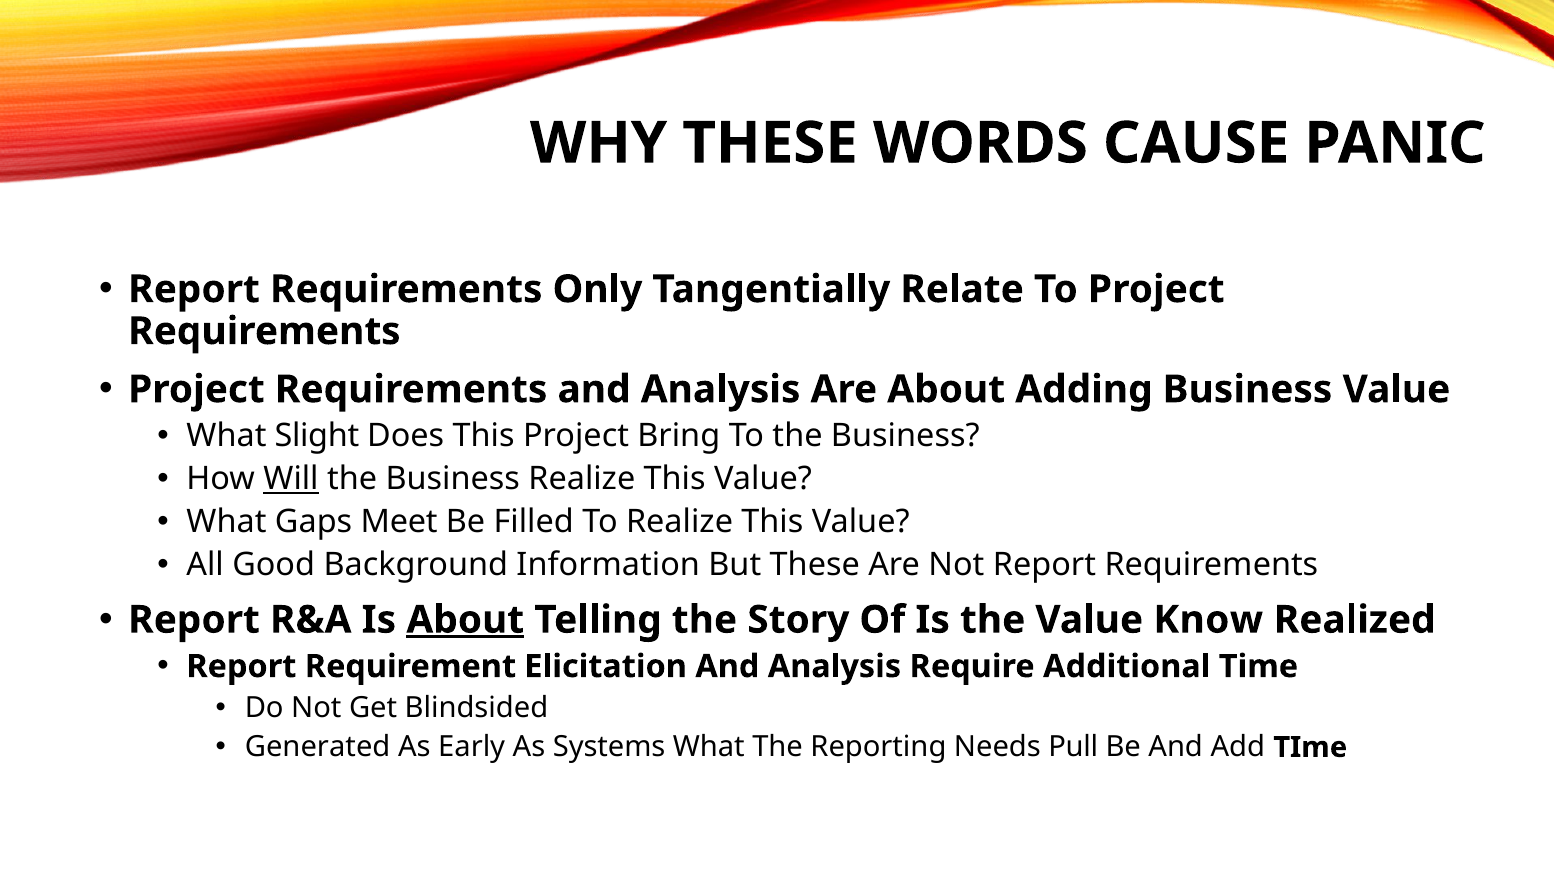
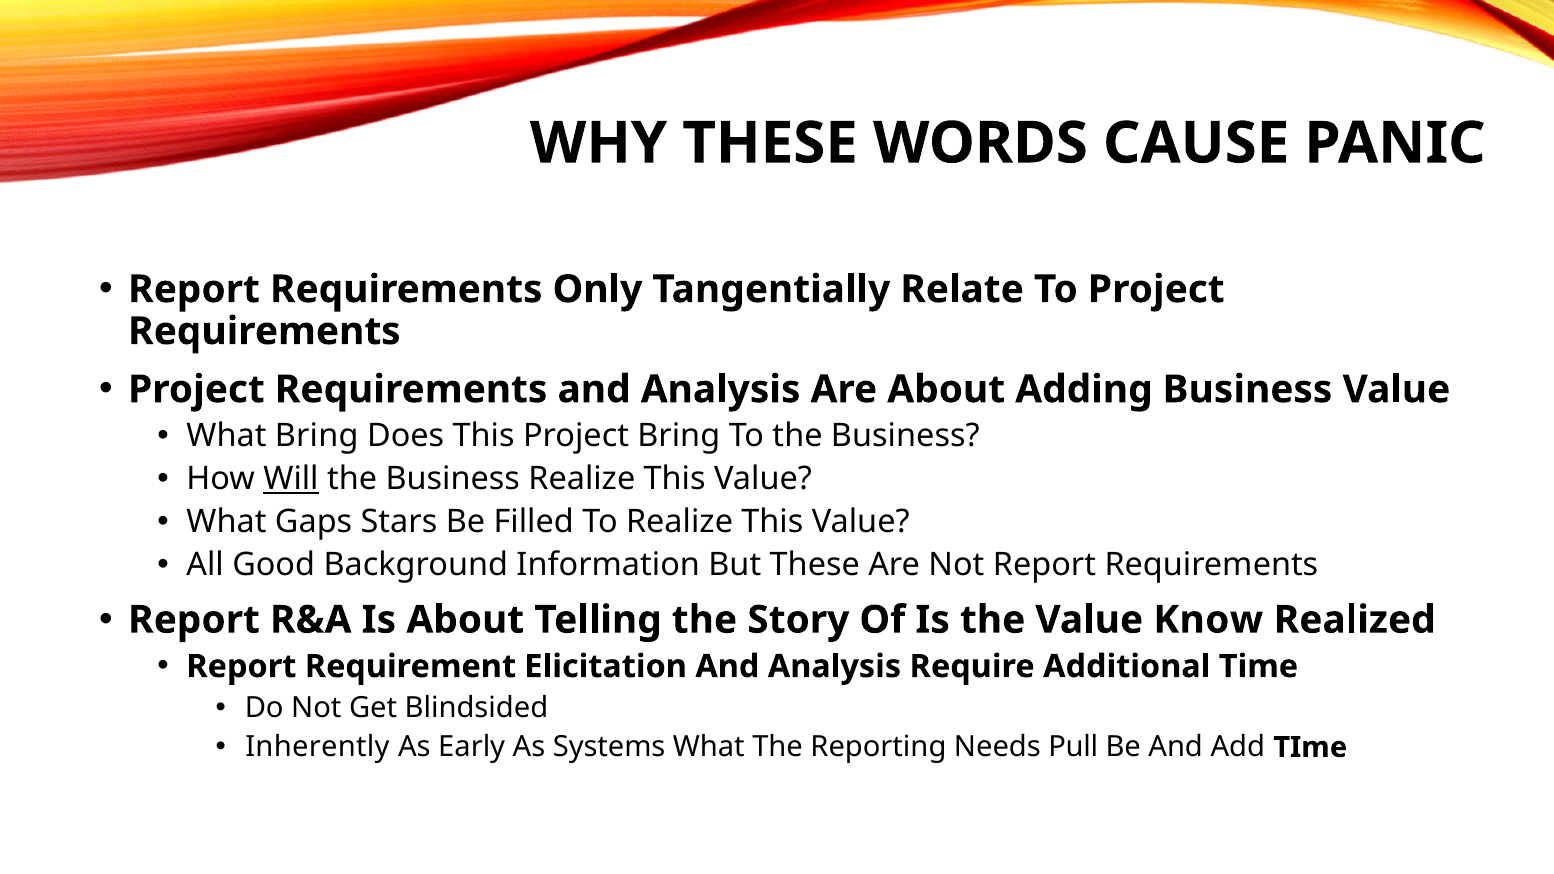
What Slight: Slight -> Bring
Meet: Meet -> Stars
About at (465, 620) underline: present -> none
Generated: Generated -> Inherently
